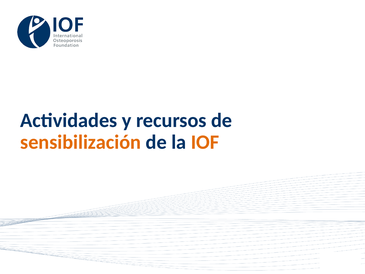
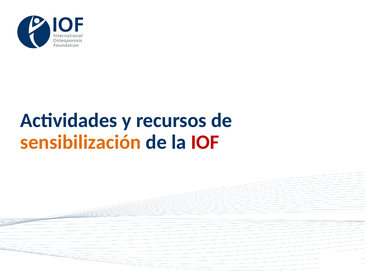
IOF colour: orange -> red
